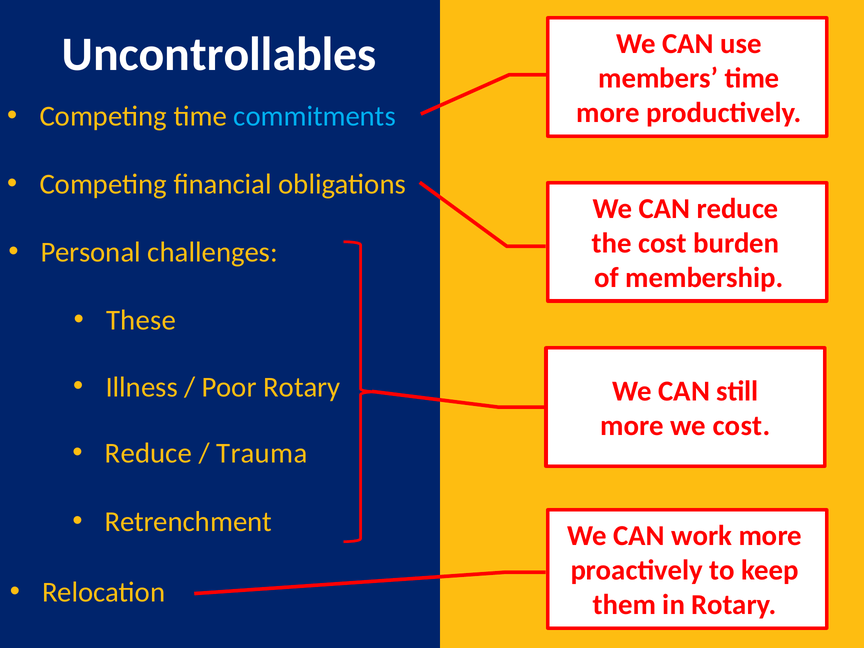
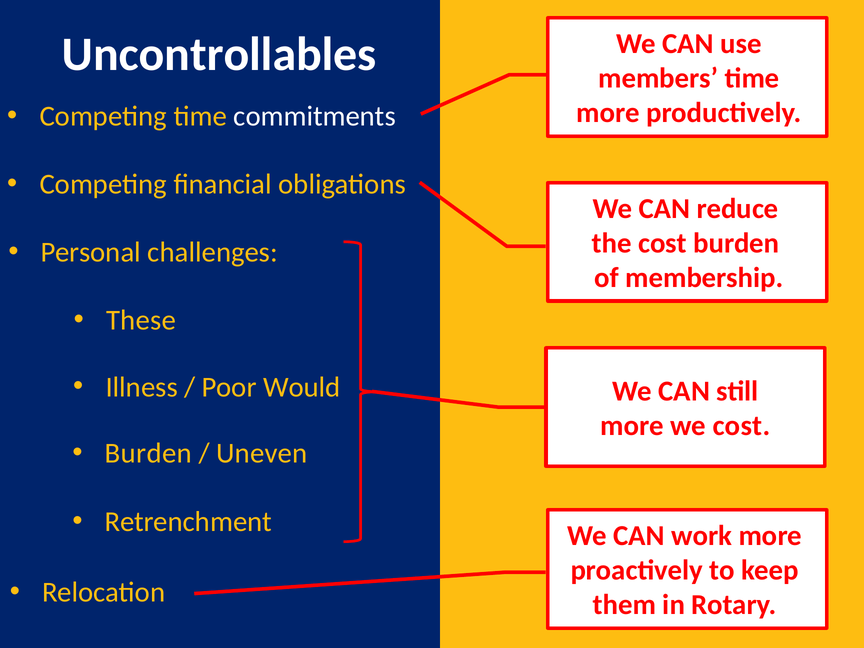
commitments colour: light blue -> white
Poor Rotary: Rotary -> Would
Reduce at (148, 453): Reduce -> Burden
Trauma: Trauma -> Uneven
